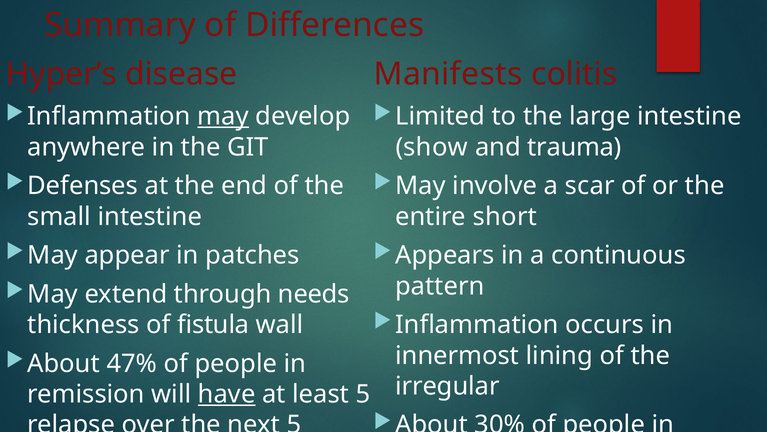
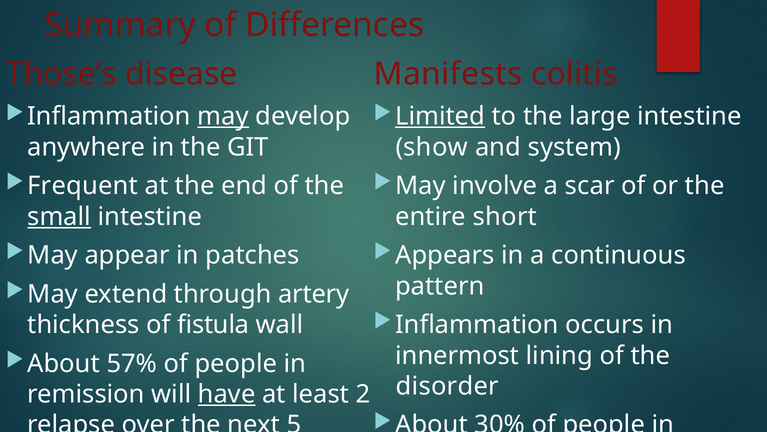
Hyper’s: Hyper’s -> Those’s
Limited underline: none -> present
trauma: trauma -> system
Defenses: Defenses -> Frequent
small underline: none -> present
needs: needs -> artery
47%: 47% -> 57%
irregular: irregular -> disorder
least 5: 5 -> 2
